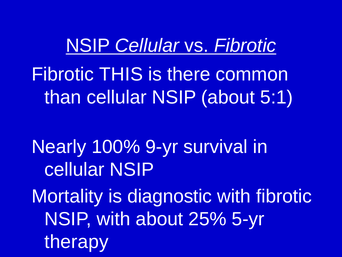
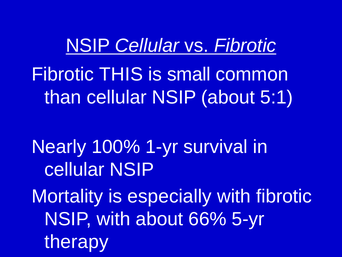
there: there -> small
9-yr: 9-yr -> 1-yr
diagnostic: diagnostic -> especially
25%: 25% -> 66%
